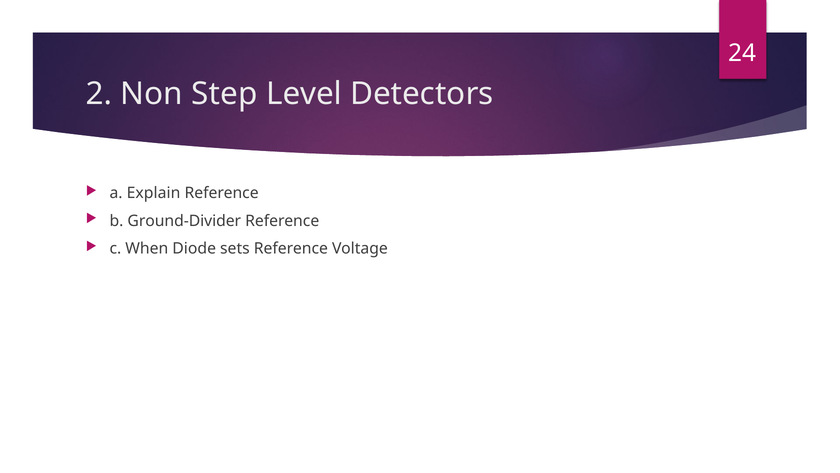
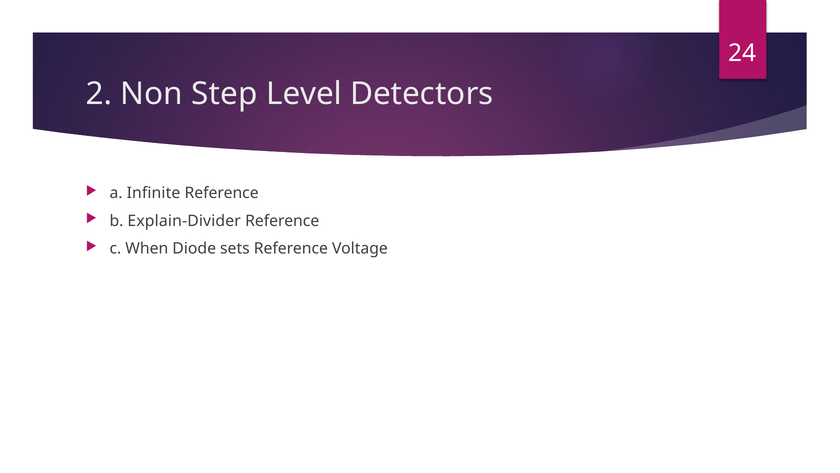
Explain: Explain -> Infinite
Ground-Divider: Ground-Divider -> Explain-Divider
